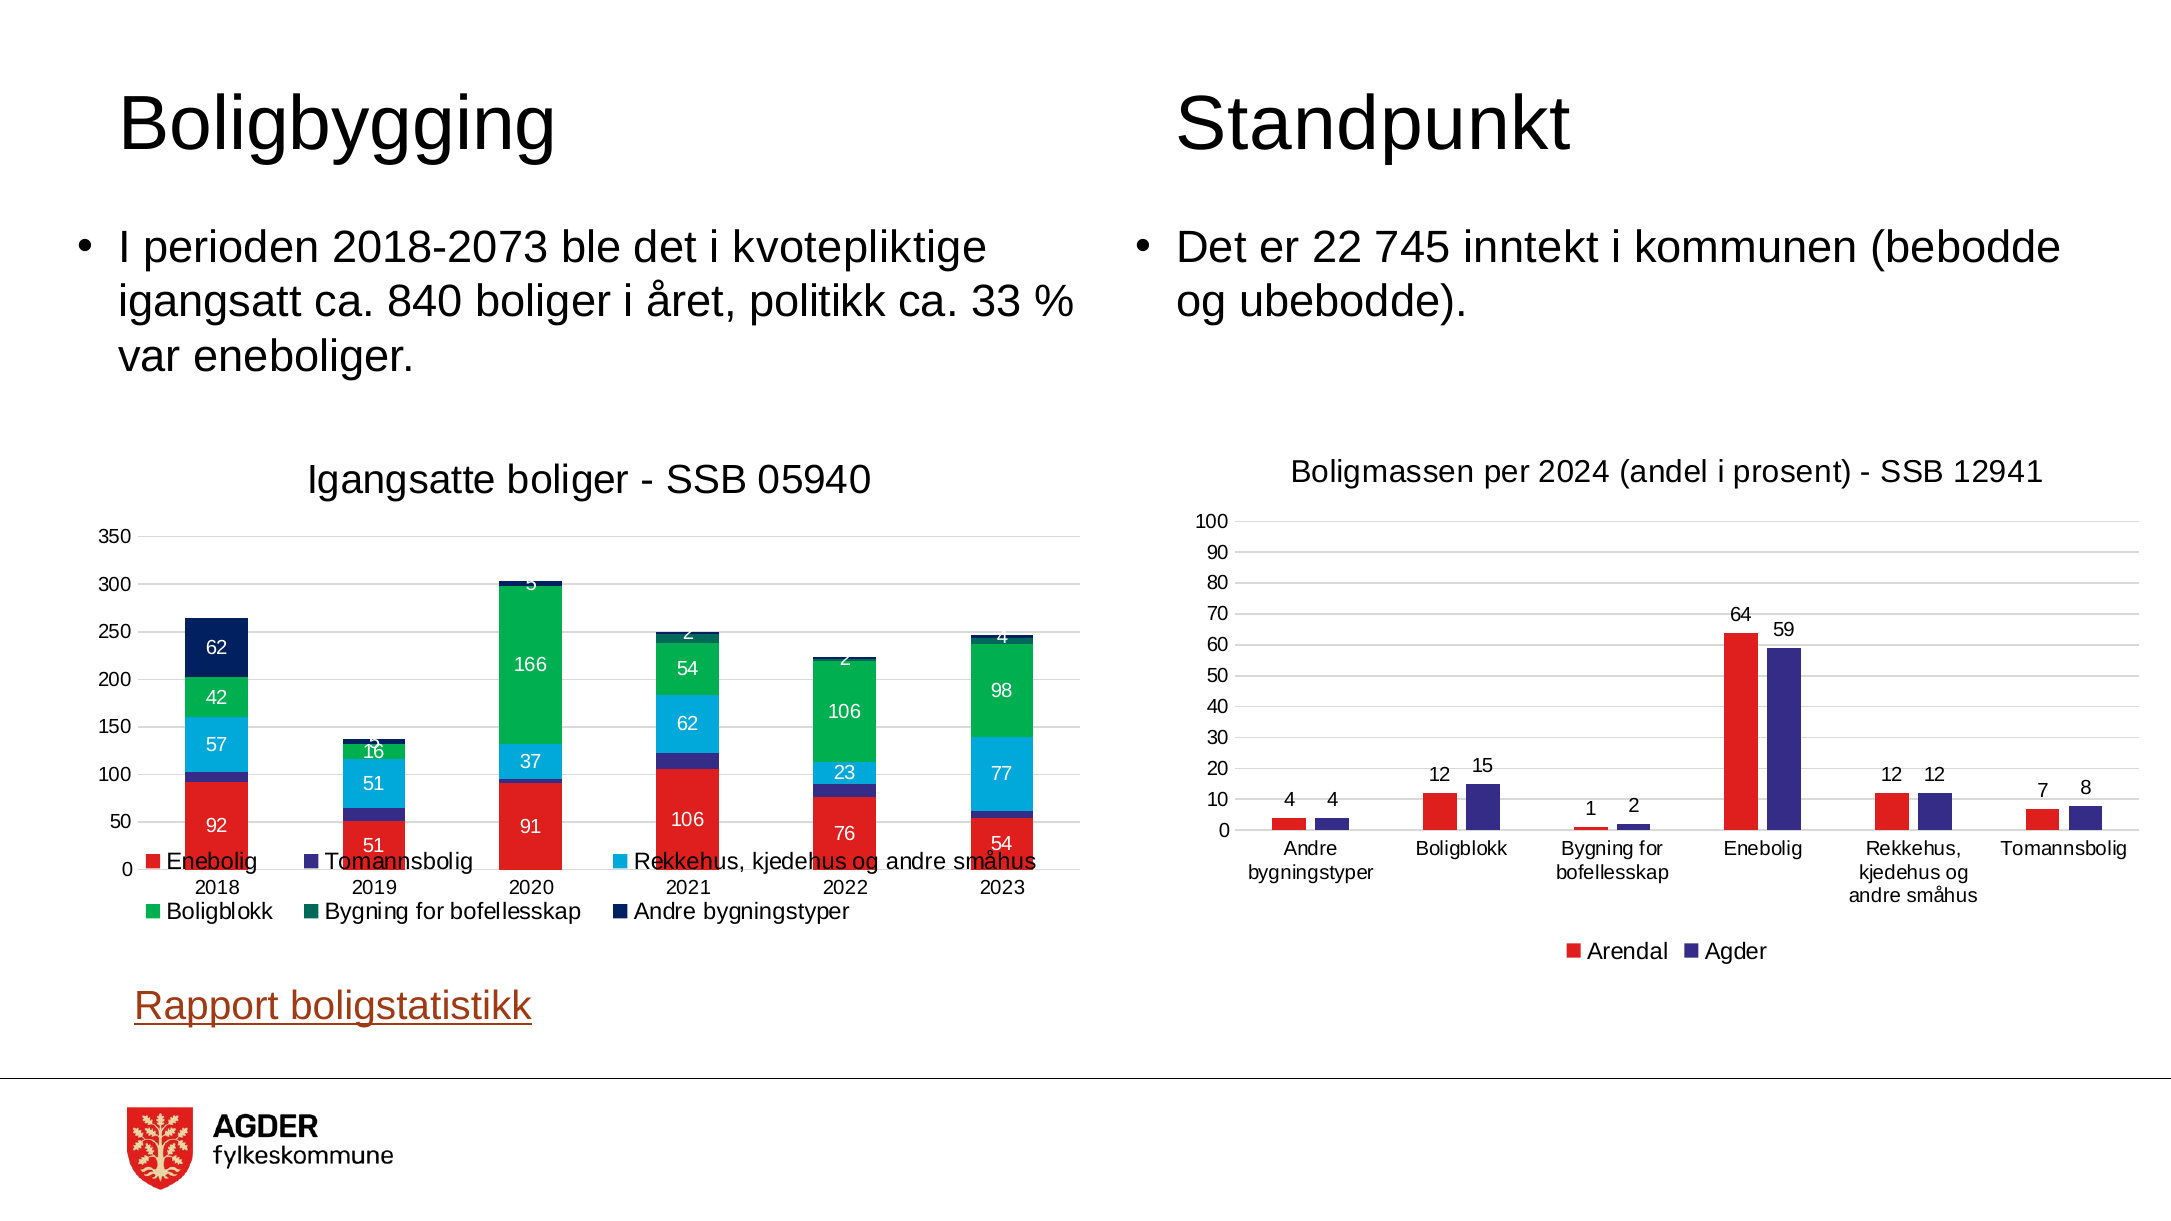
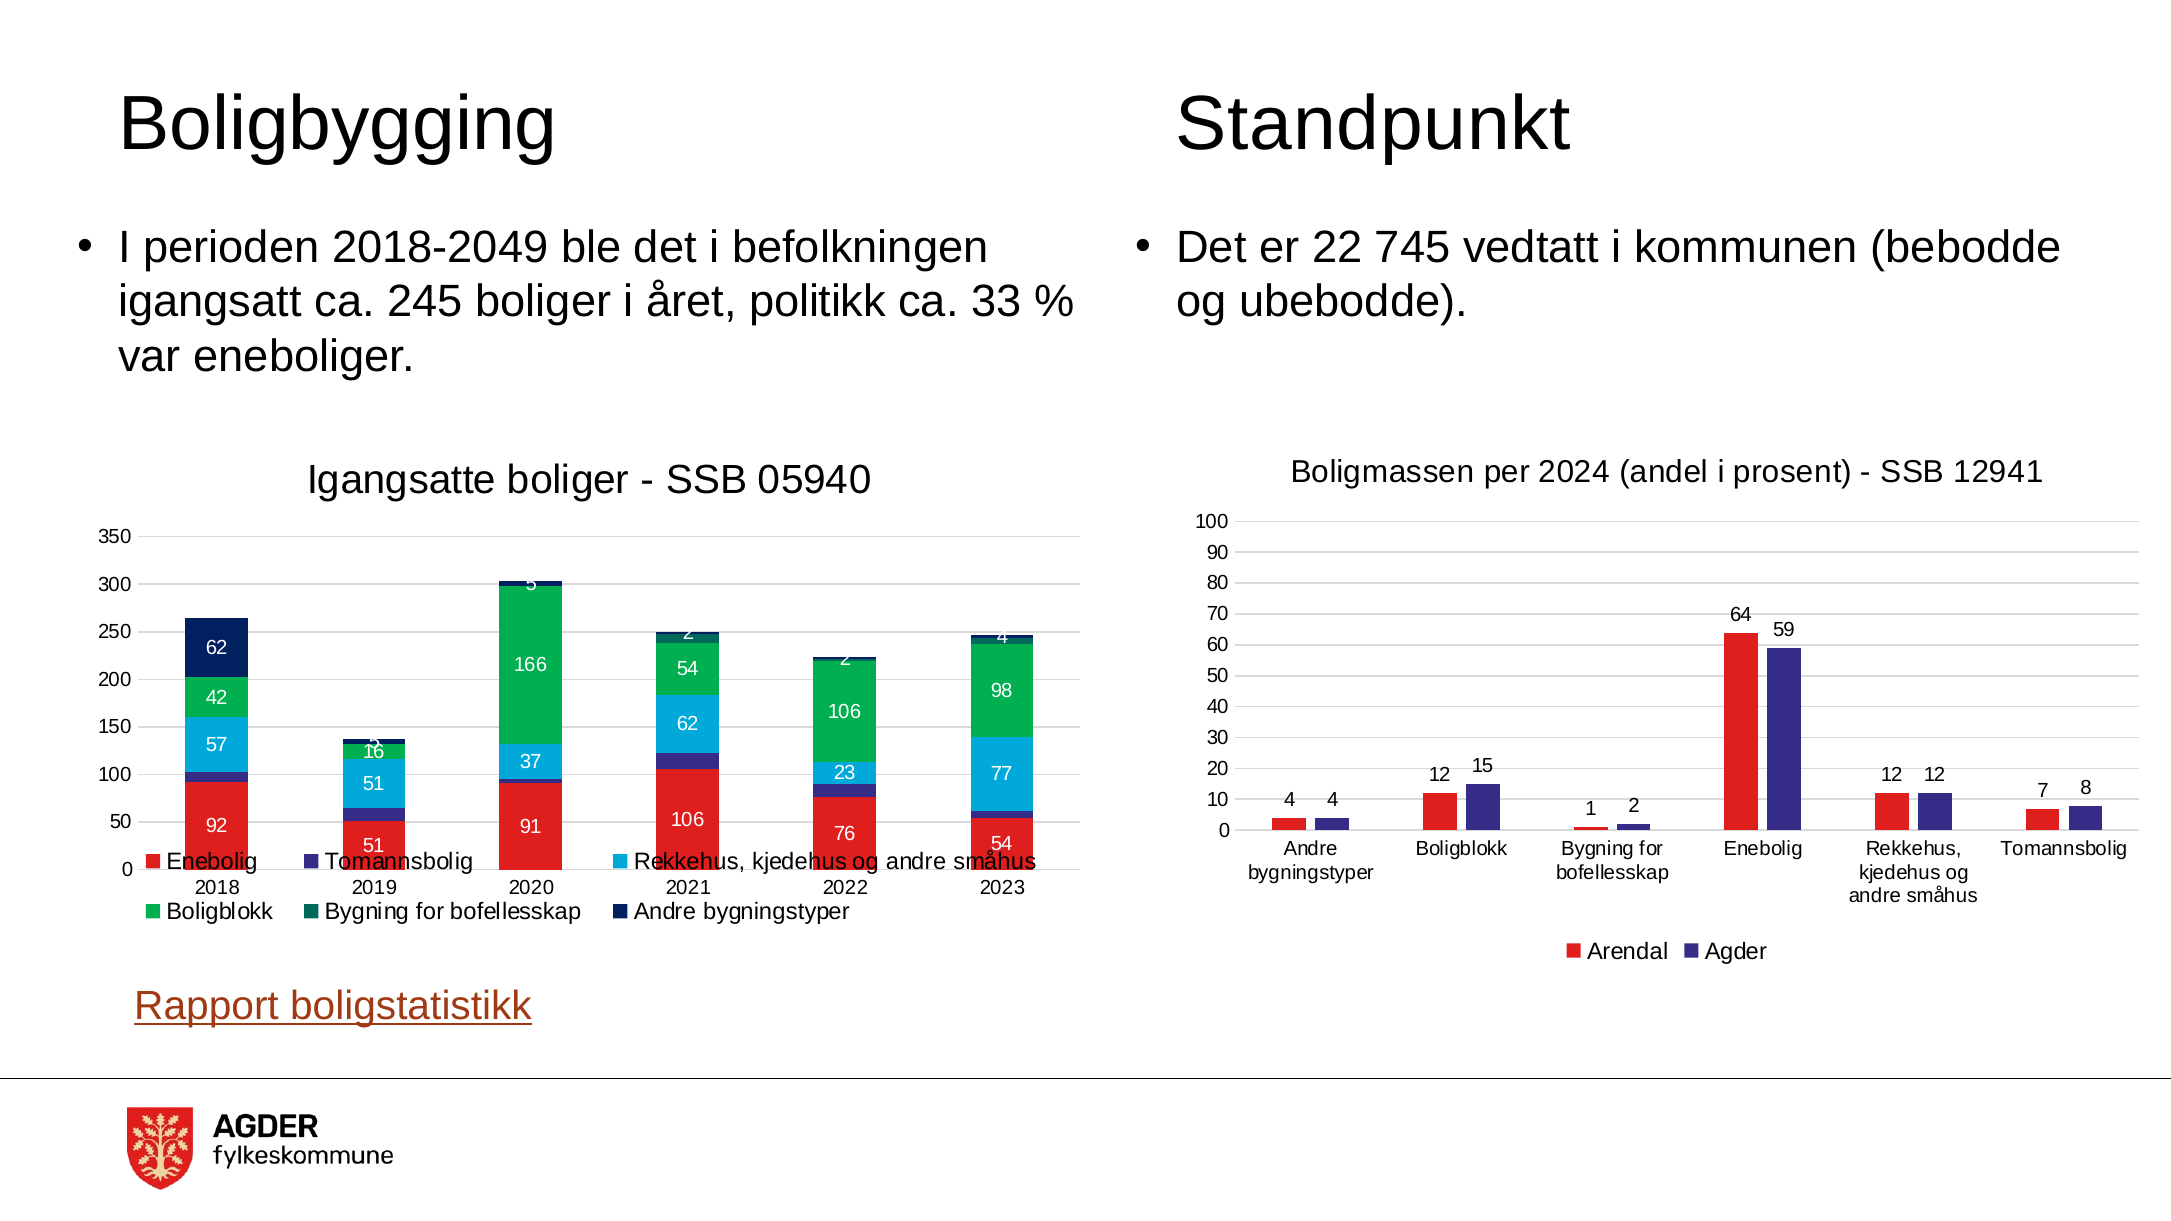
2018-2073: 2018-2073 -> 2018-2049
kvotepliktige: kvotepliktige -> befolkningen
inntekt: inntekt -> vedtatt
840: 840 -> 245
